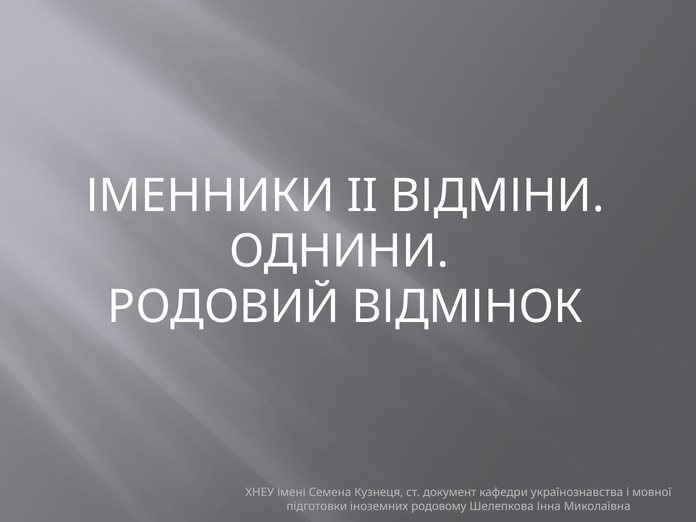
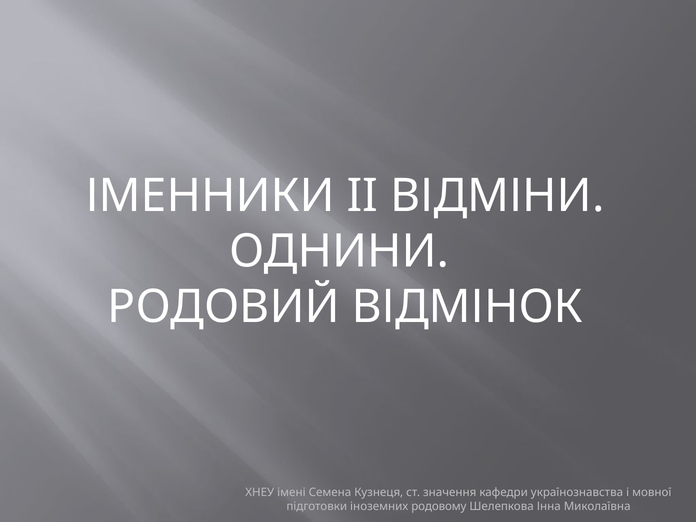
документ: документ -> значення
